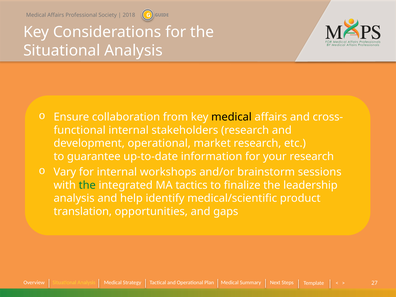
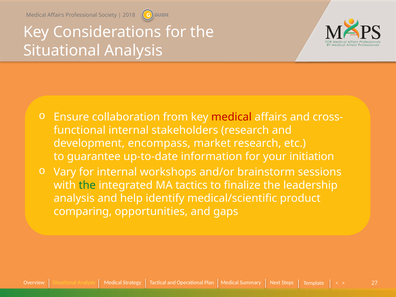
medical at (231, 117) colour: black -> red
development operational: operational -> encompass
your research: research -> initiation
translation: translation -> comparing
